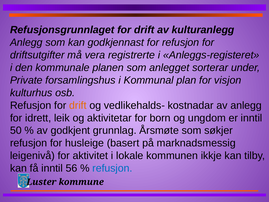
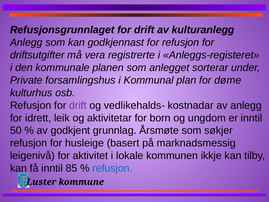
visjon: visjon -> døme
drift at (78, 105) colour: orange -> purple
56: 56 -> 85
